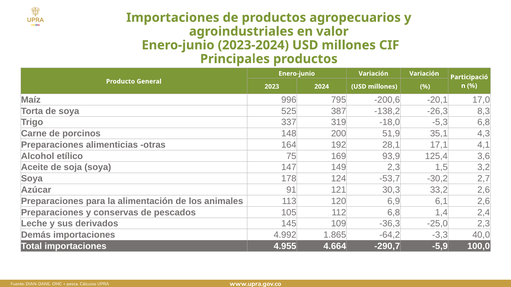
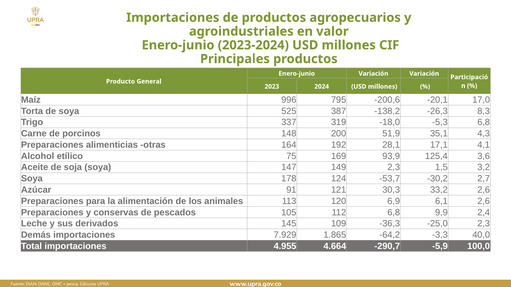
1,4: 1,4 -> 9,9
4.992: 4.992 -> 7.929
